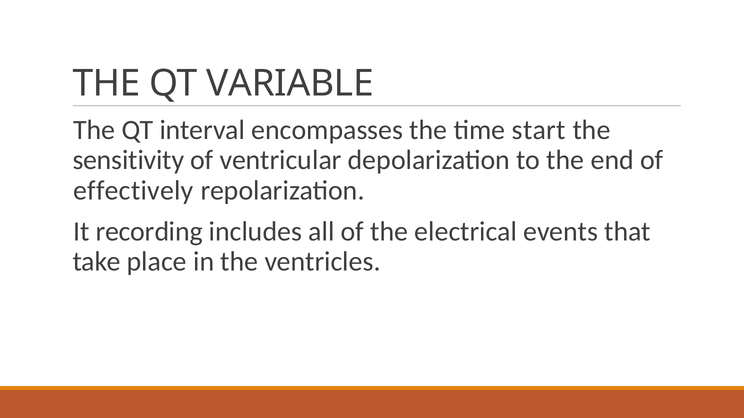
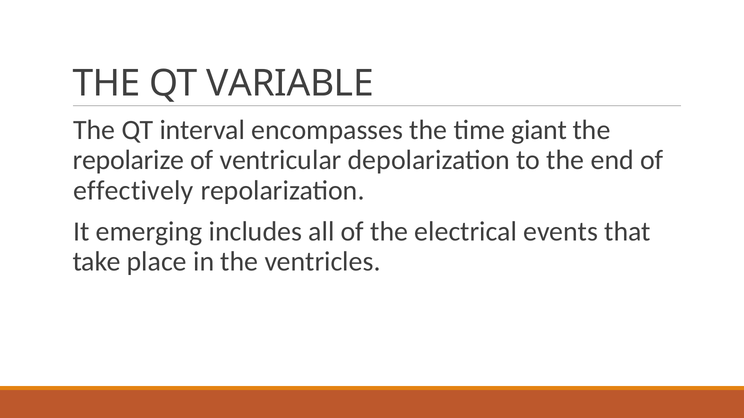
start: start -> giant
sensitivity: sensitivity -> repolarize
recording: recording -> emerging
